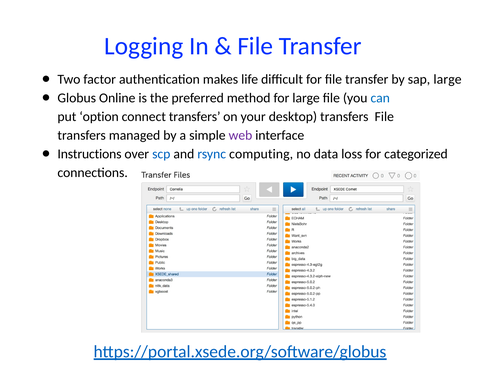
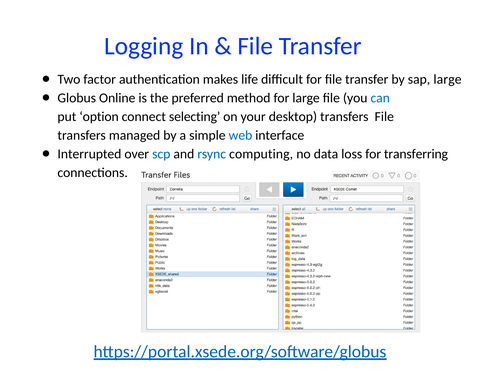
connect transfers: transfers -> selecting
web colour: purple -> blue
Instructions: Instructions -> Interrupted
categorized: categorized -> transferring
